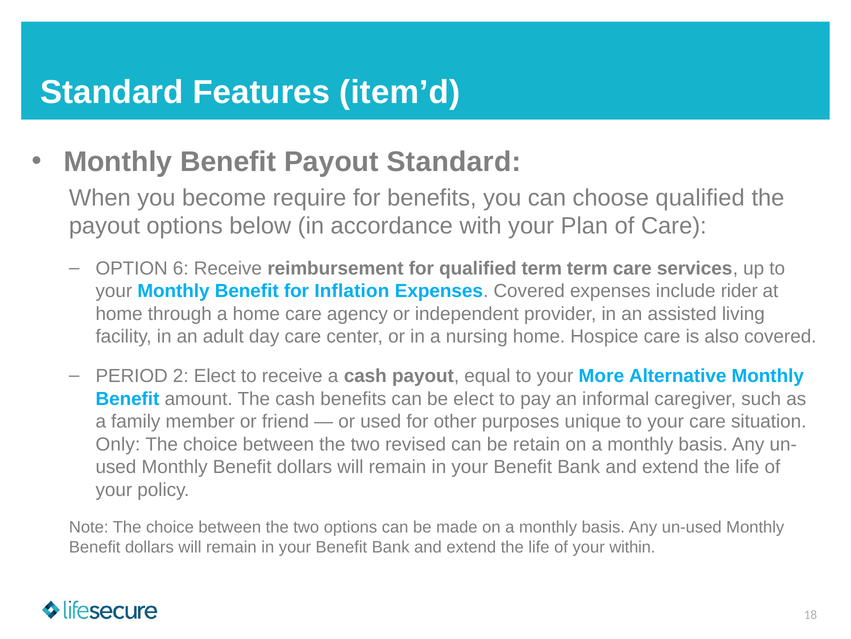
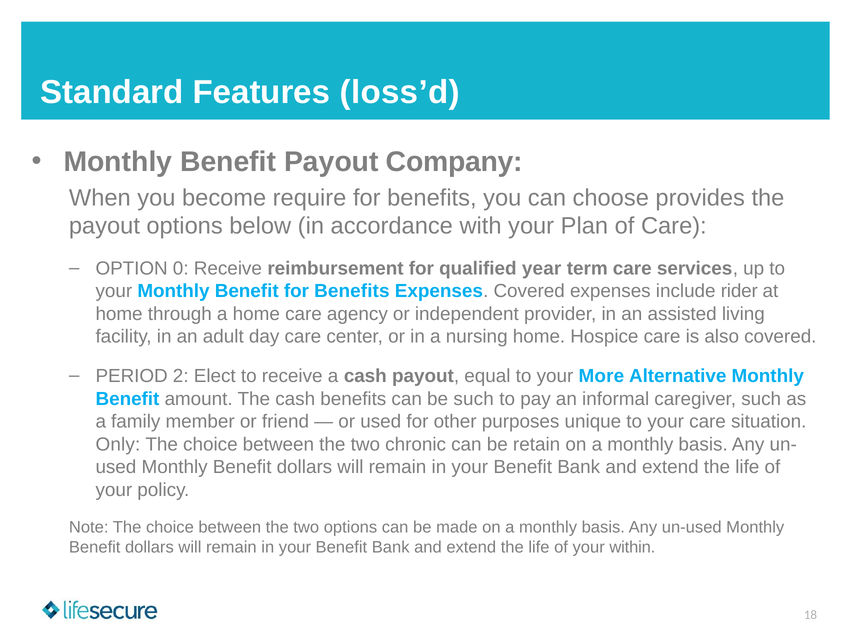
item’d: item’d -> loss’d
Payout Standard: Standard -> Company
choose qualified: qualified -> provides
6: 6 -> 0
qualified term: term -> year
Benefit for Inflation: Inflation -> Benefits
be elect: elect -> such
revised: revised -> chronic
